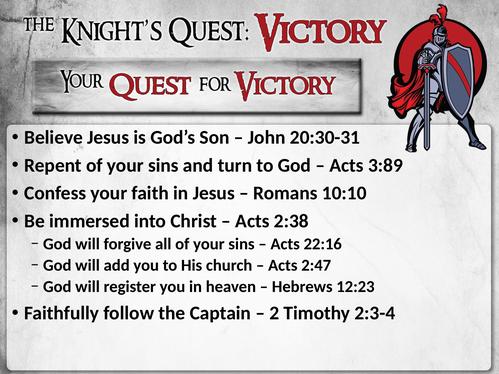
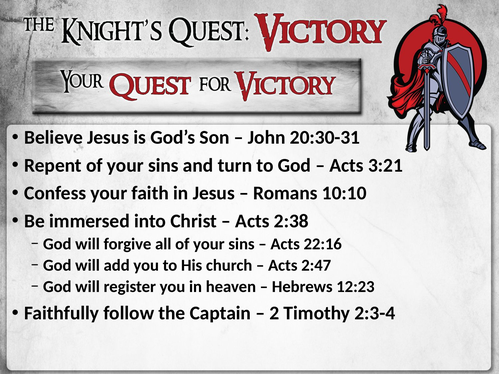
3:89: 3:89 -> 3:21
